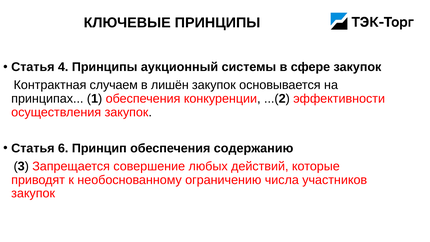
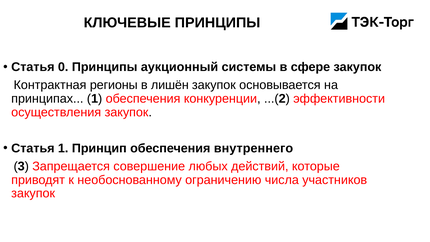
4: 4 -> 0
случаем: случаем -> регионы
Статья 6: 6 -> 1
содержанию: содержанию -> внутреннего
